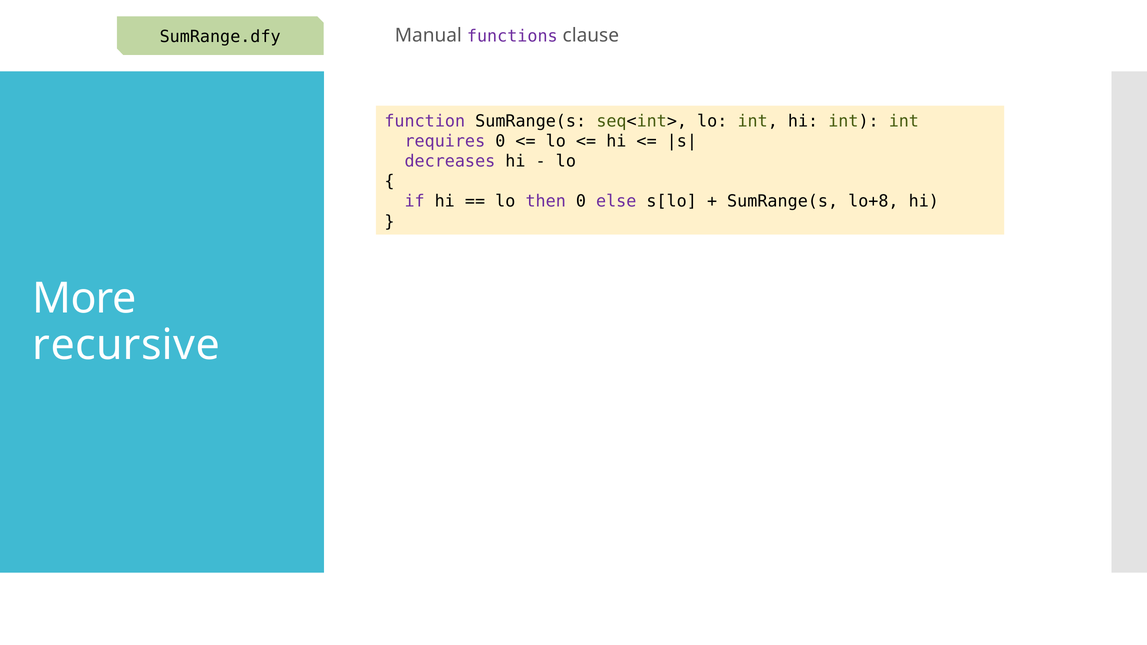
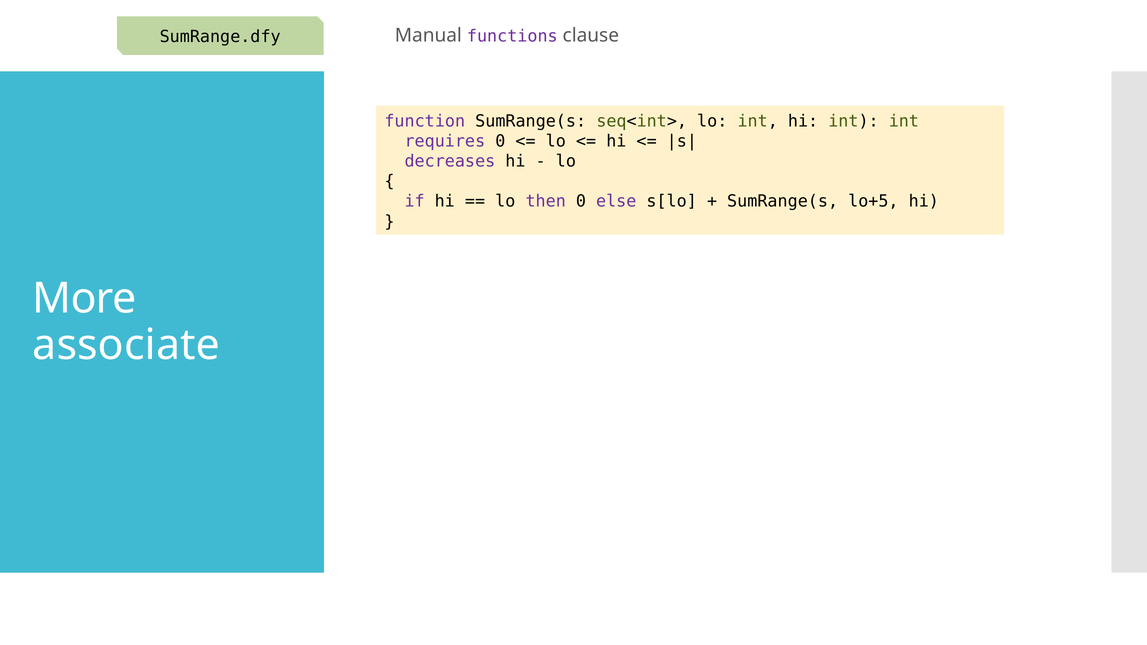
lo+8: lo+8 -> lo+5
recursive: recursive -> associate
